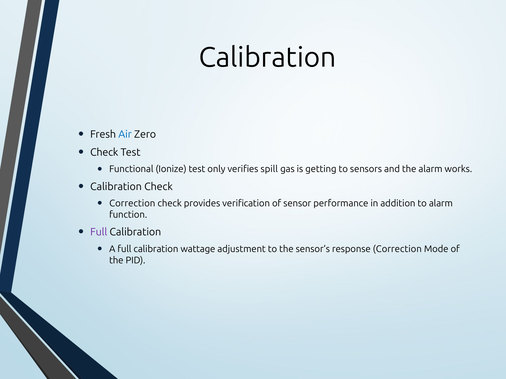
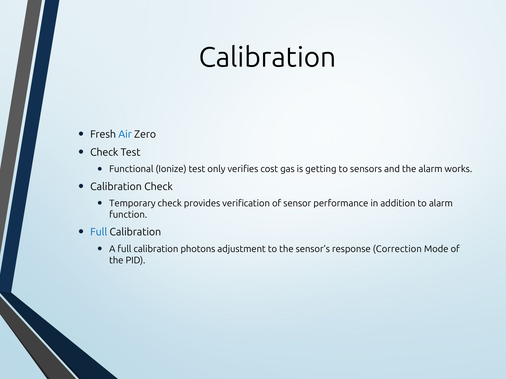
spill: spill -> cost
Correction at (132, 204): Correction -> Temporary
Full at (99, 232) colour: purple -> blue
wattage: wattage -> photons
